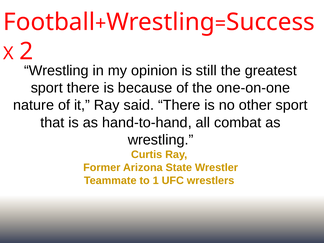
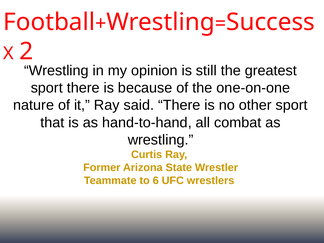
1: 1 -> 6
